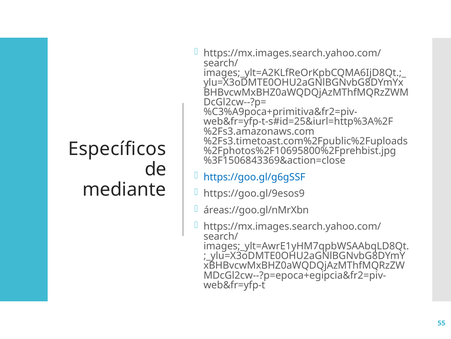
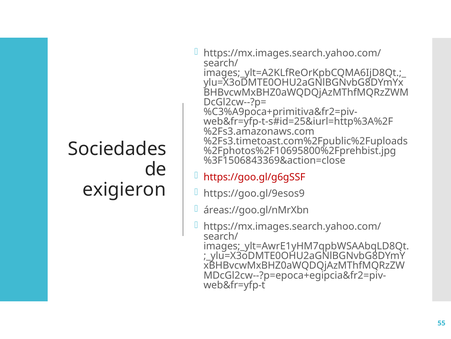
Específicos: Específicos -> Sociedades
https://goo.gl/g6gSSF colour: blue -> red
mediante: mediante -> exigieron
